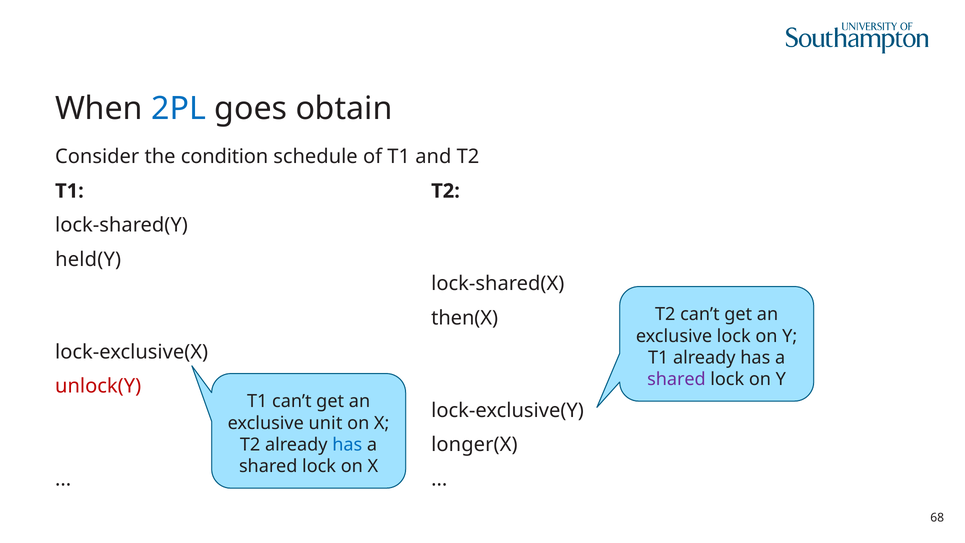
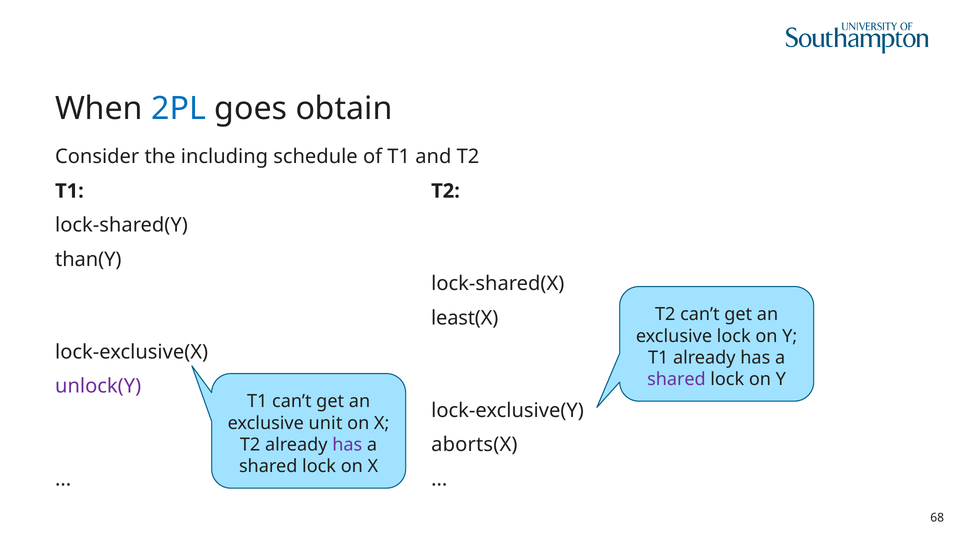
condition: condition -> including
held(Y: held(Y -> than(Y
then(X: then(X -> least(X
unlock(Y colour: red -> purple
longer(X: longer(X -> aborts(X
has at (347, 445) colour: blue -> purple
